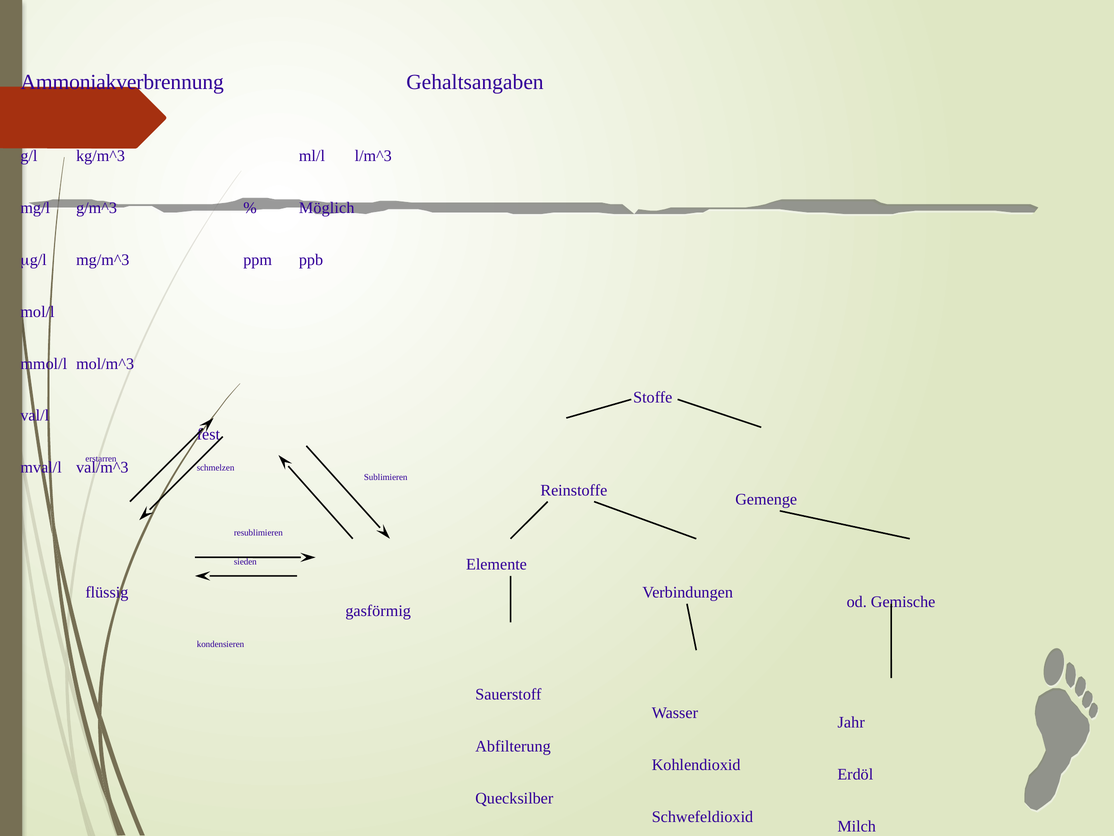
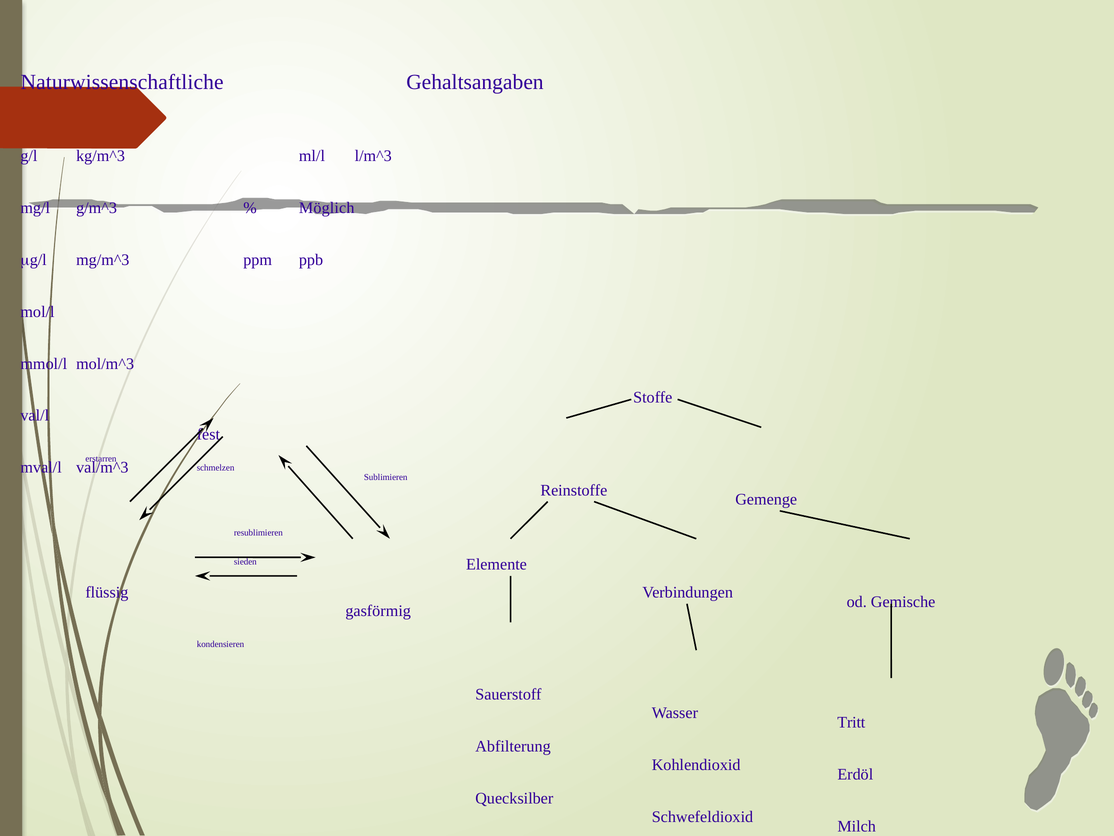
Ammoniakverbrennung: Ammoniakverbrennung -> Naturwissenschaftliche
Jahr: Jahr -> Tritt
